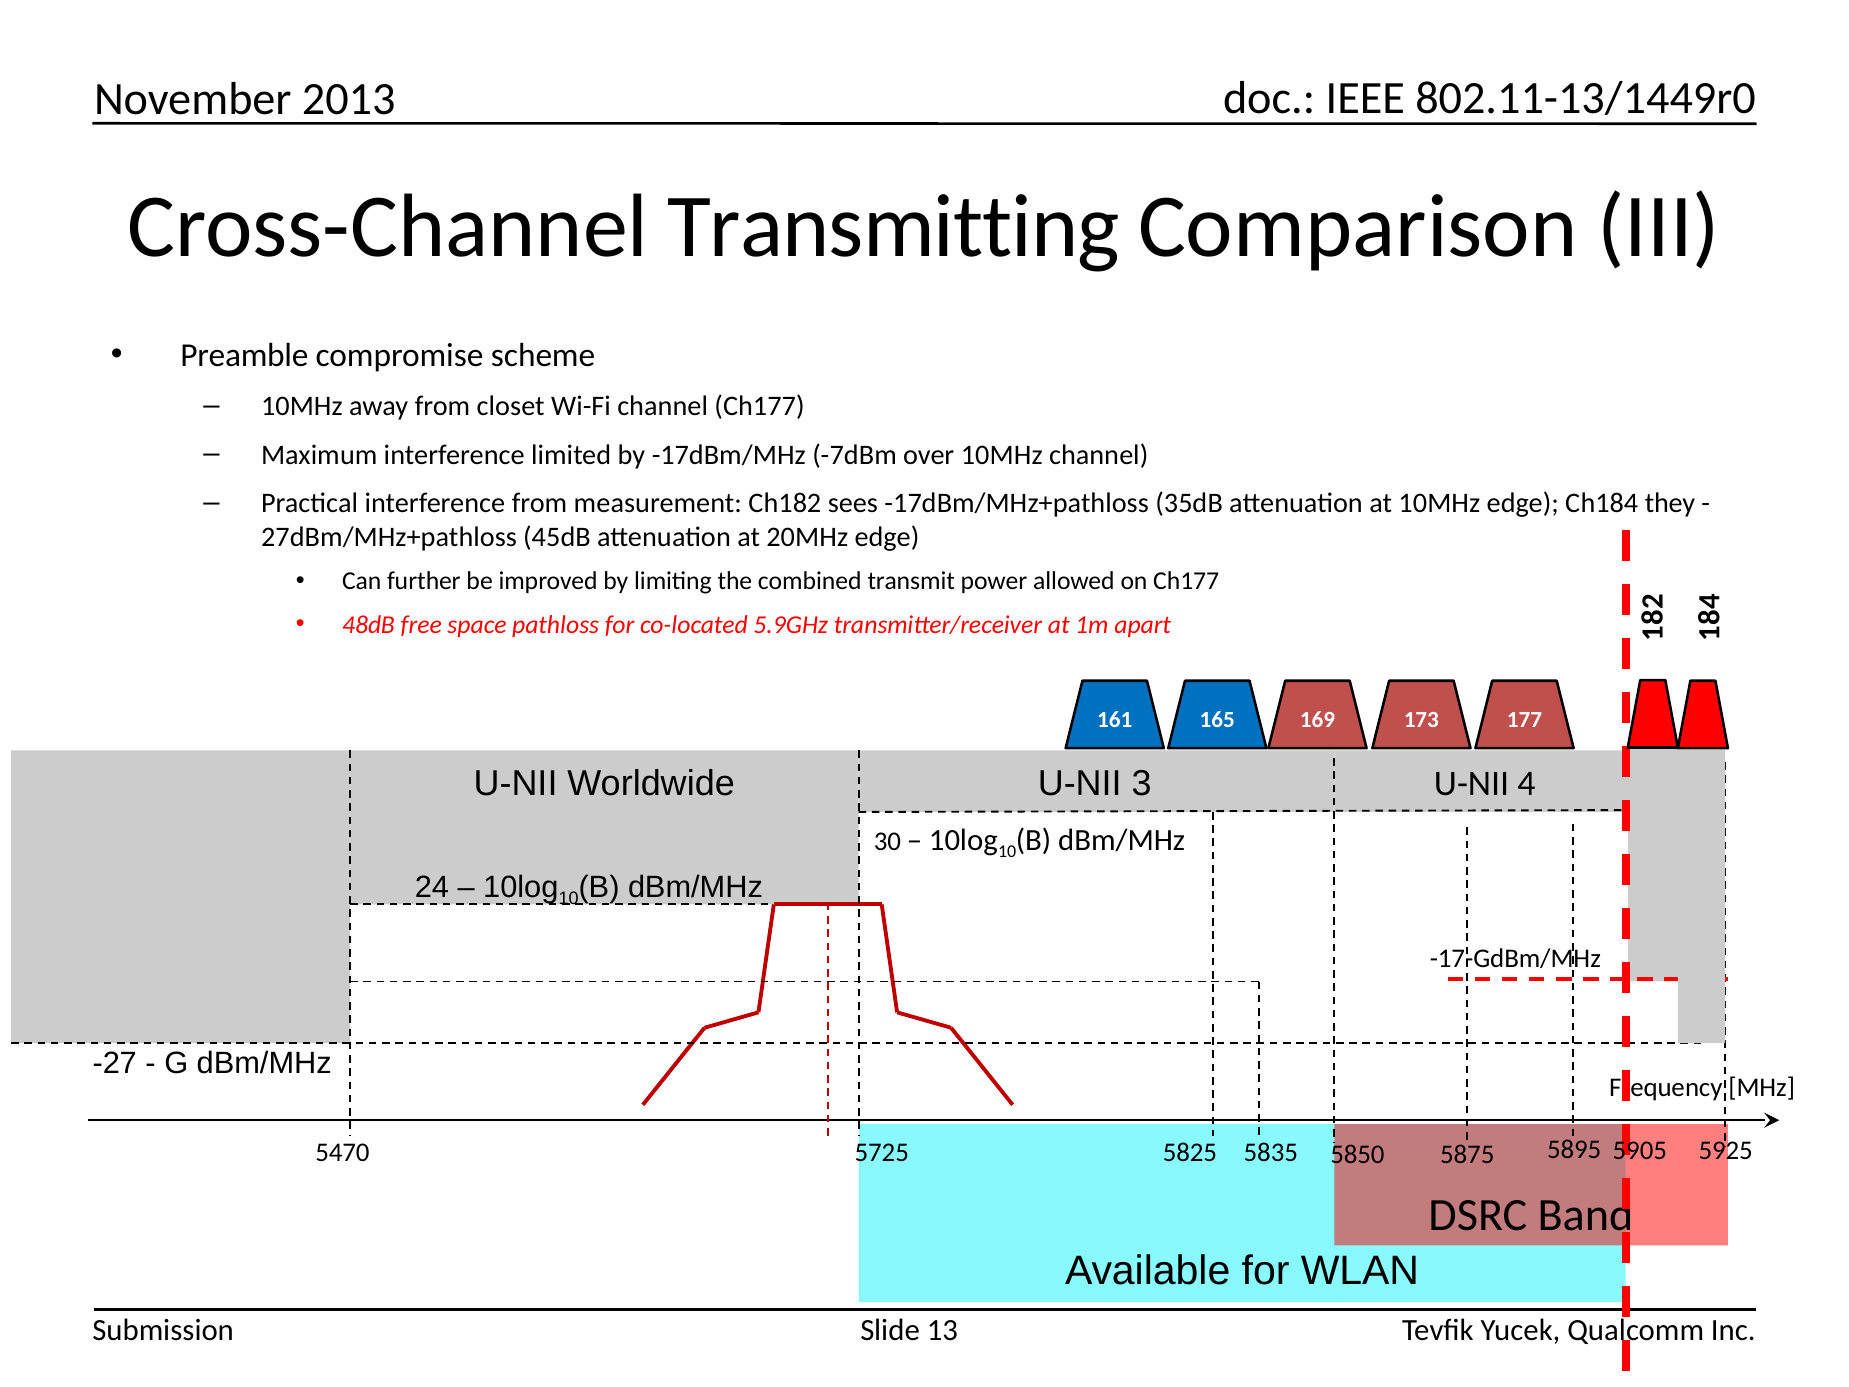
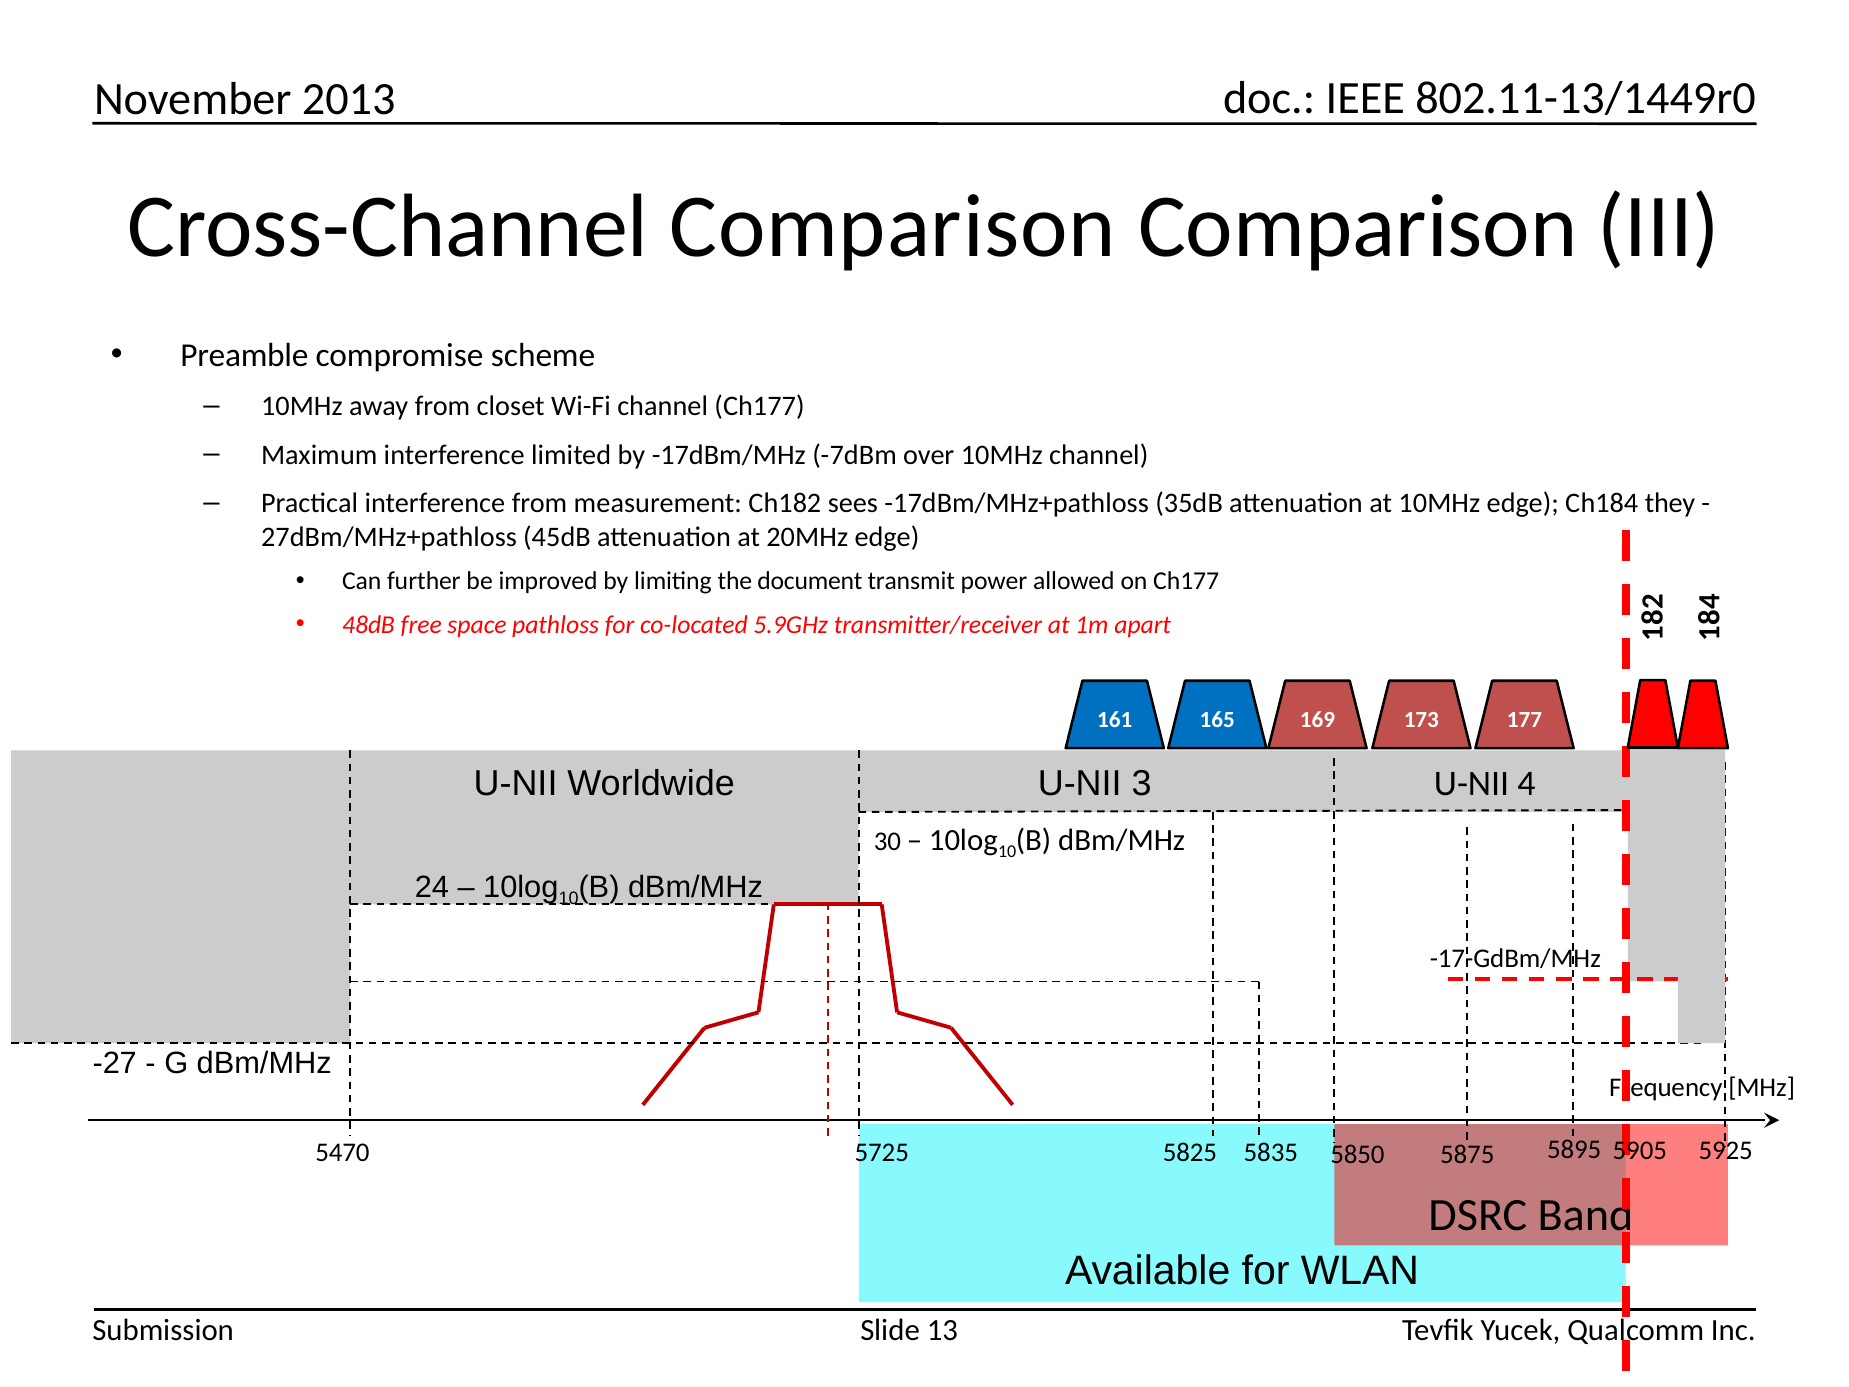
Cross-Channel Transmitting: Transmitting -> Comparison
combined: combined -> document
